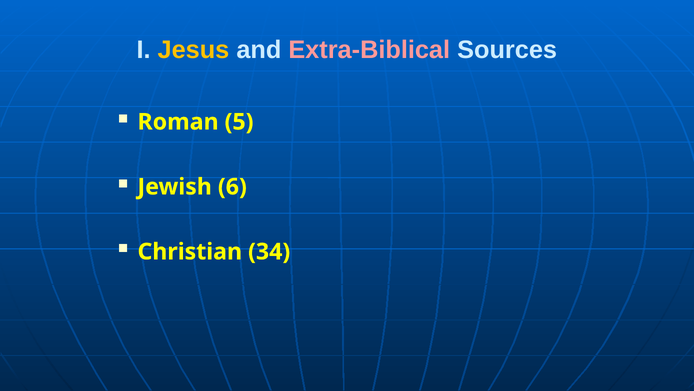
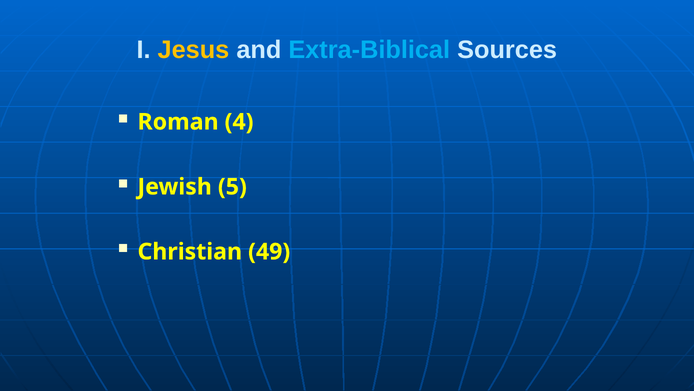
Extra-Biblical colour: pink -> light blue
5: 5 -> 4
6: 6 -> 5
34: 34 -> 49
